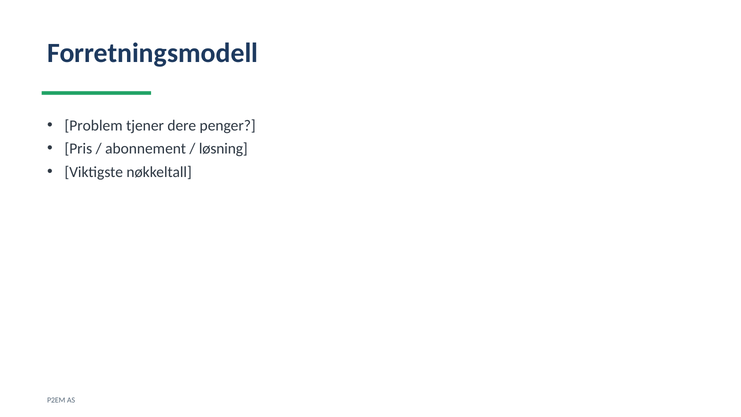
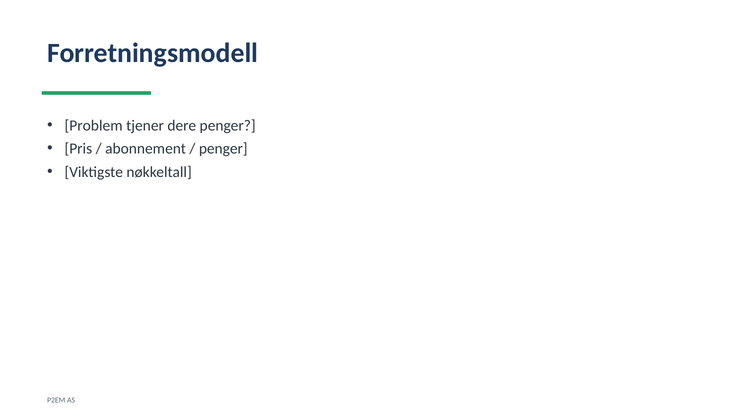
løsning at (223, 149): løsning -> penger
